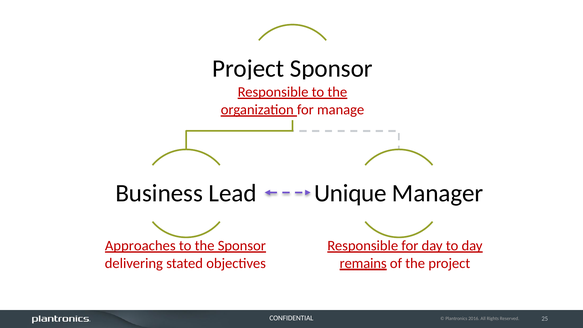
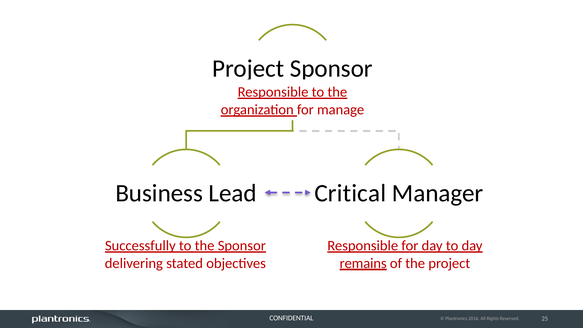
Unique: Unique -> Critical
Approaches: Approaches -> Successfully
